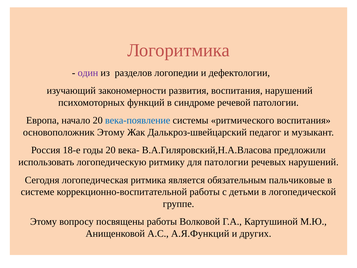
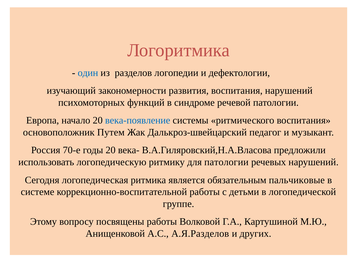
один colour: purple -> blue
основоположник Этому: Этому -> Путем
18-е: 18-е -> 70-е
А.Я.Функций: А.Я.Функций -> А.Я.Разделов
